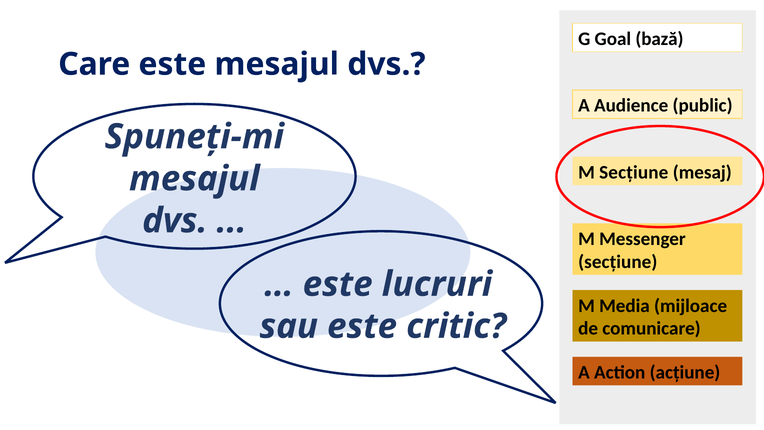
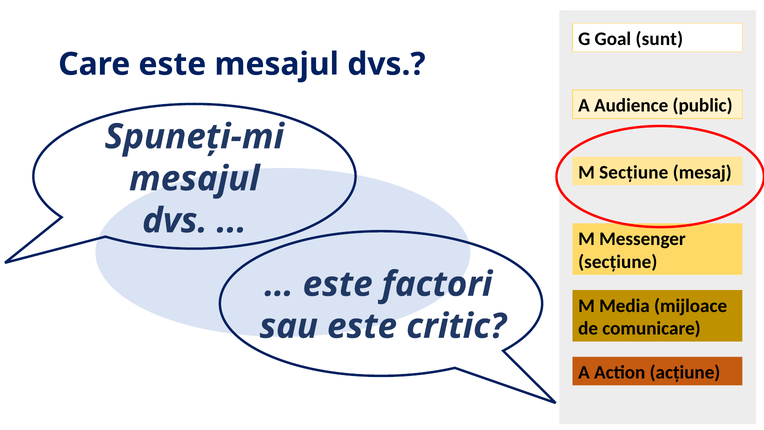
bază: bază -> sunt
lucruri: lucruri -> factori
